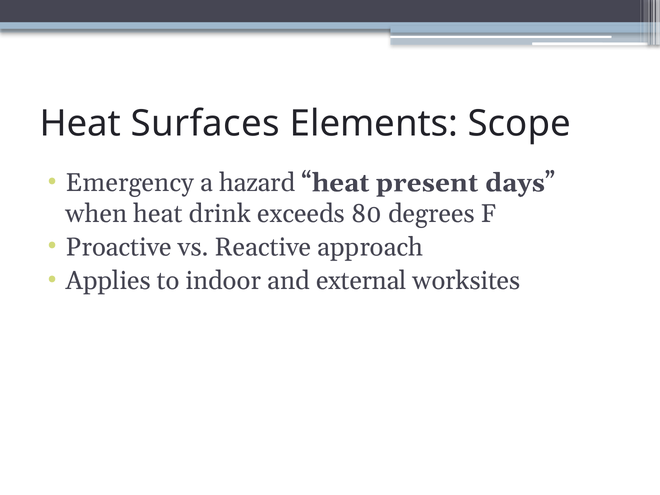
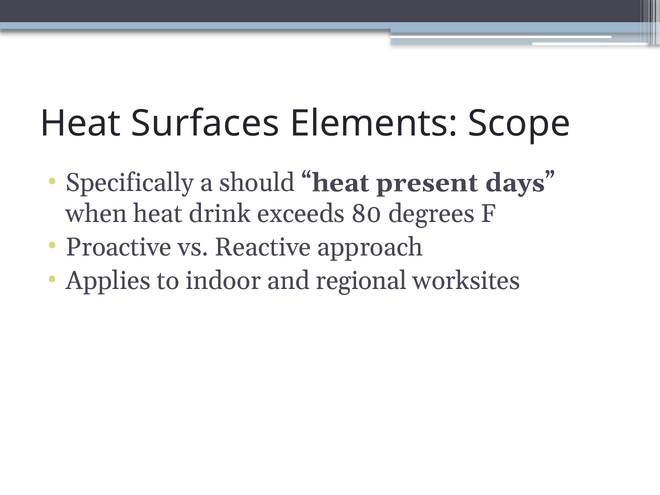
Emergency: Emergency -> Specifically
hazard: hazard -> should
external: external -> regional
